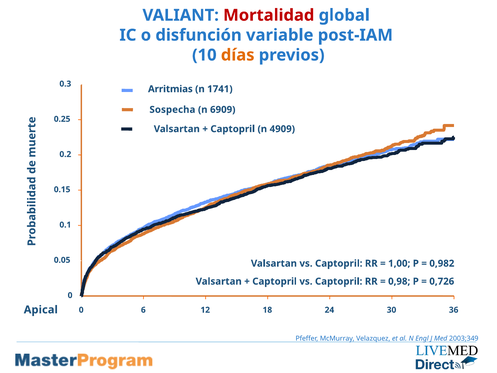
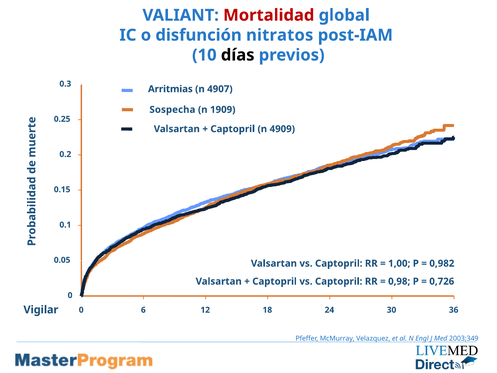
variable: variable -> nitratos
días colour: orange -> black
1741: 1741 -> 4907
6909: 6909 -> 1909
Apical: Apical -> Vigilar
